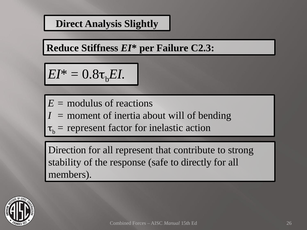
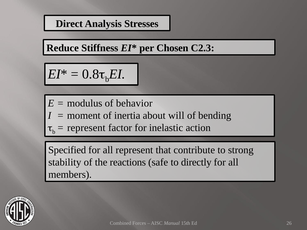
Slightly: Slightly -> Stresses
Failure: Failure -> Chosen
reactions: reactions -> behavior
Direction: Direction -> Specified
response: response -> reactions
